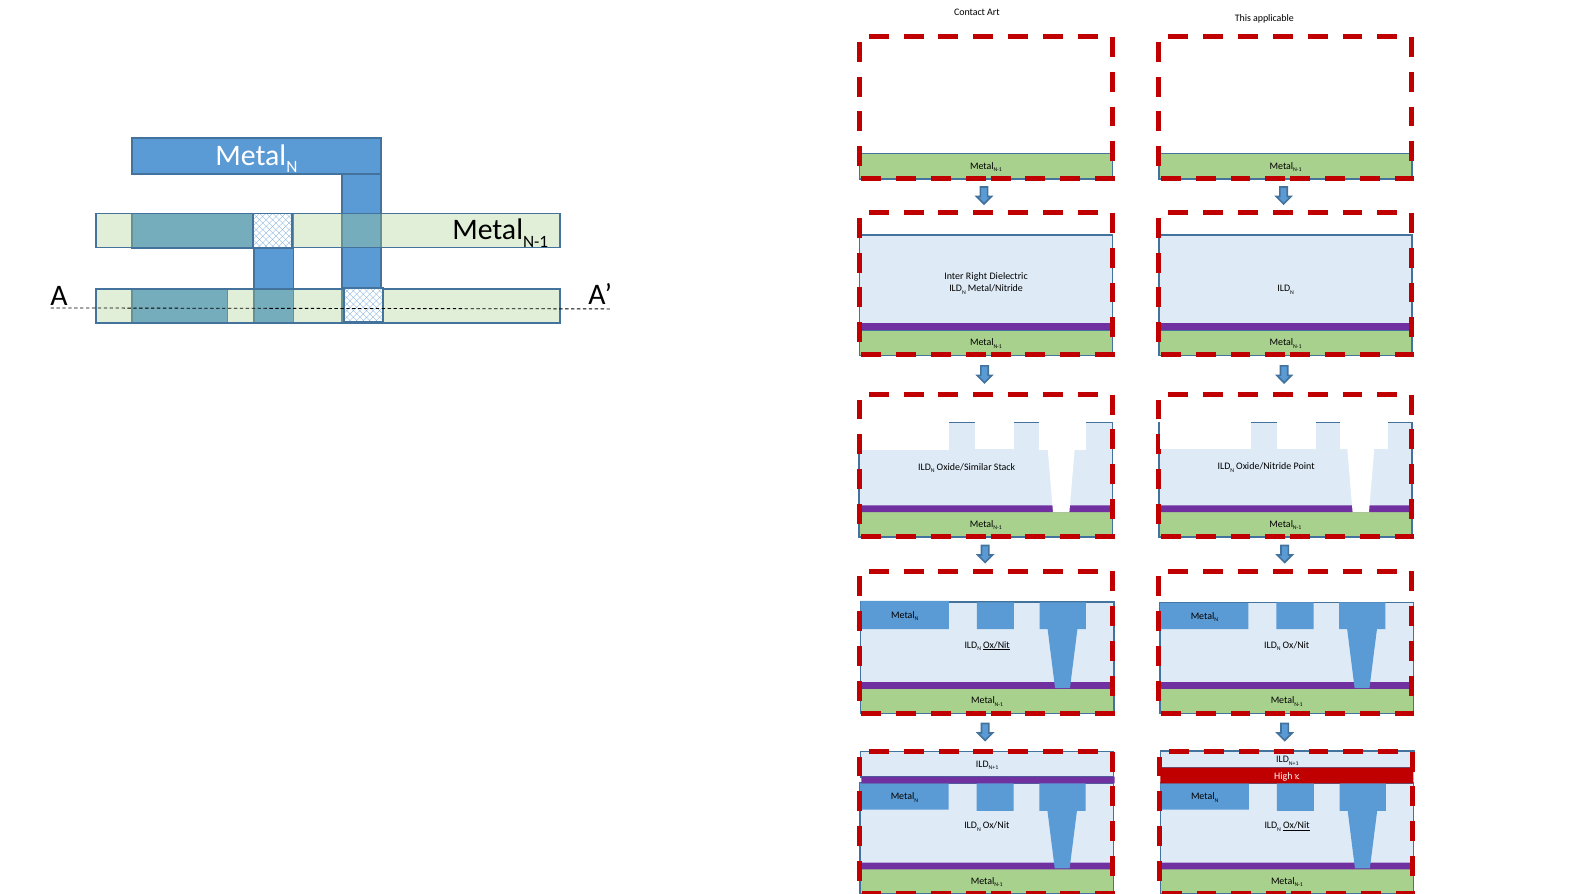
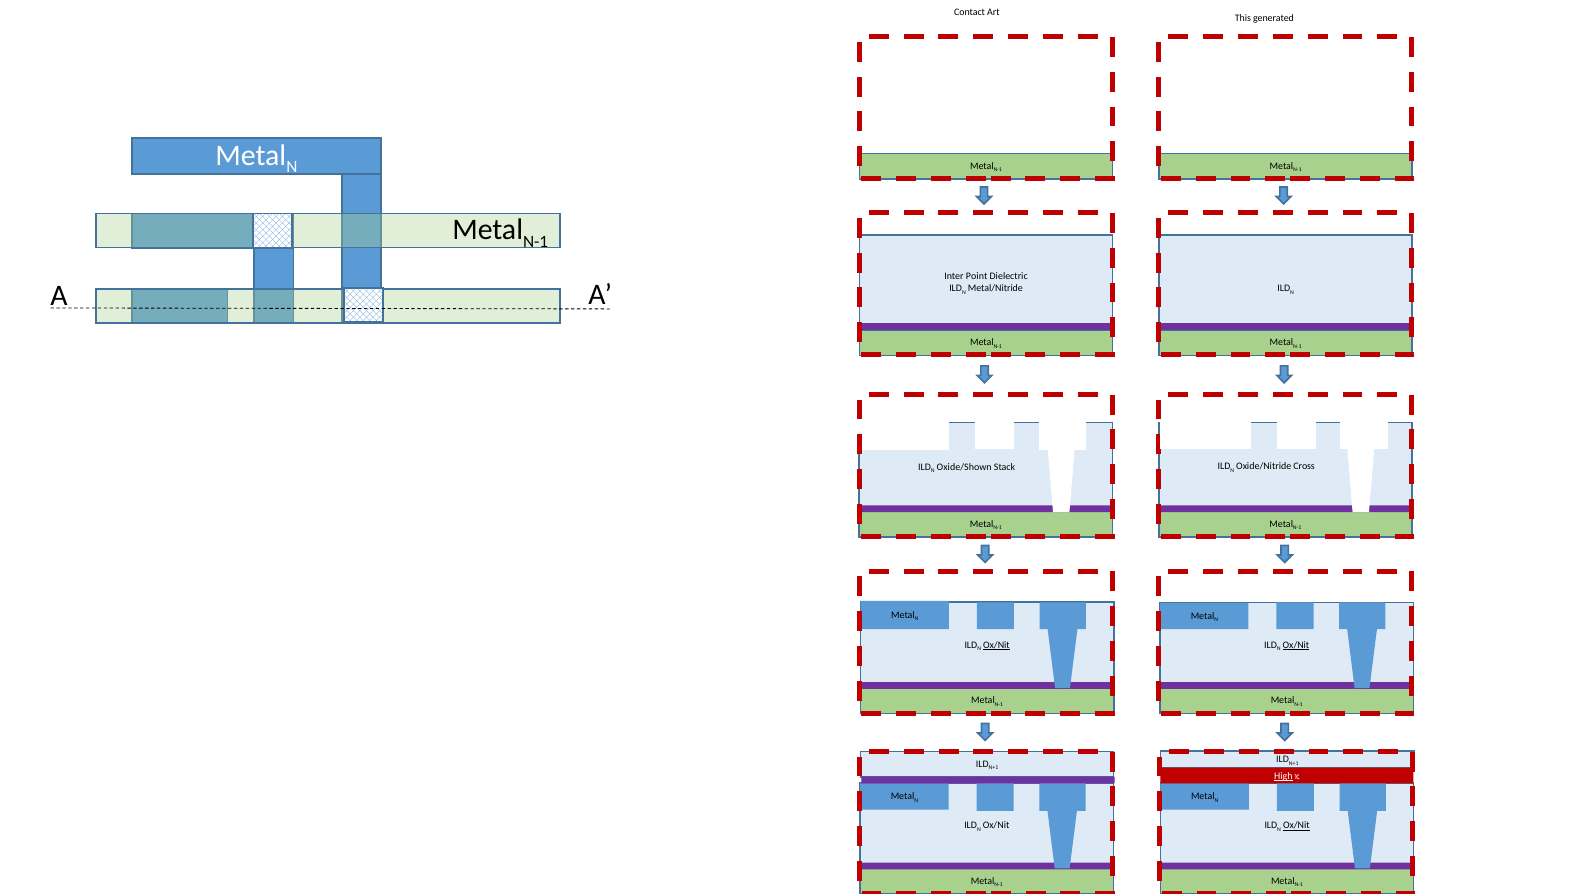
applicable: applicable -> generated
Right: Right -> Point
Oxide/Similar: Oxide/Similar -> Oxide/Shown
Point: Point -> Cross
Ox/Nit at (1296, 645) underline: none -> present
High underline: none -> present
